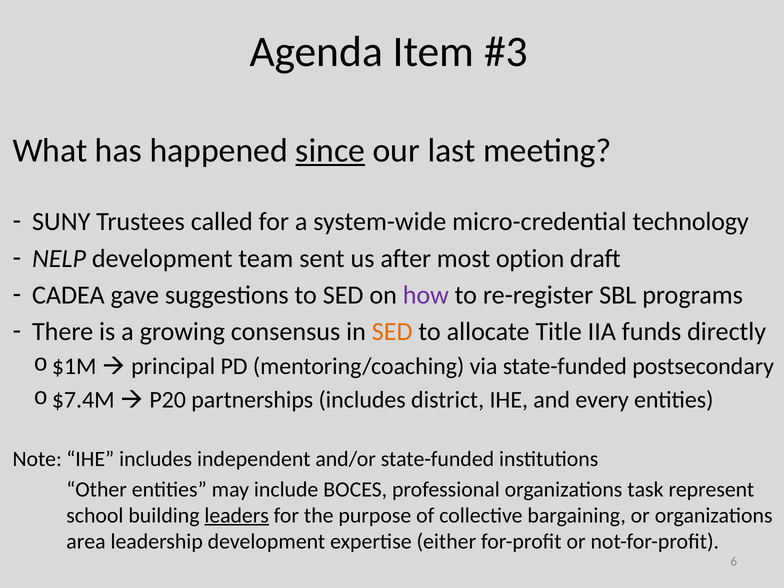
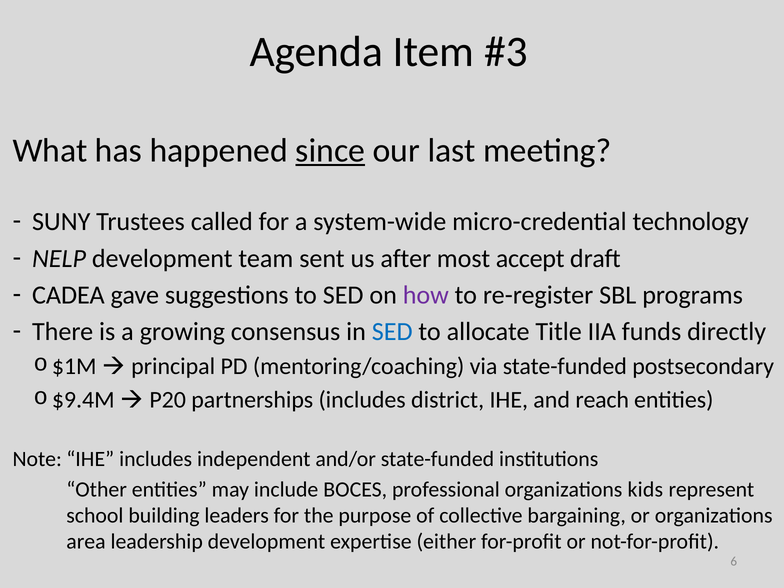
option: option -> accept
SED at (392, 332) colour: orange -> blue
$7.4M: $7.4M -> $9.4M
every: every -> reach
task: task -> kids
leaders underline: present -> none
